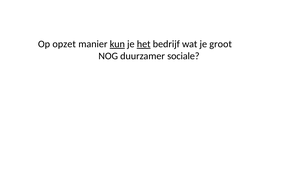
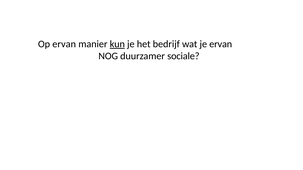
Op opzet: opzet -> ervan
het underline: present -> none
je groot: groot -> ervan
